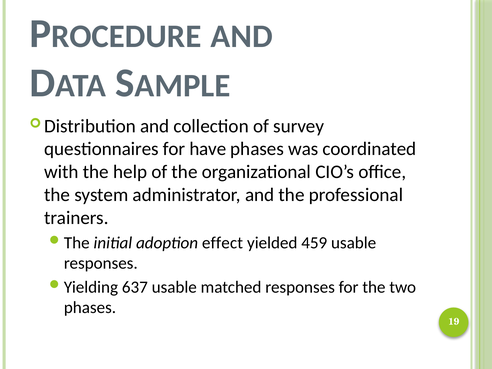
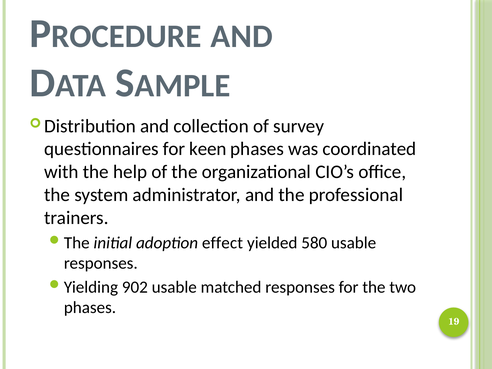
have: have -> keen
459: 459 -> 580
637: 637 -> 902
